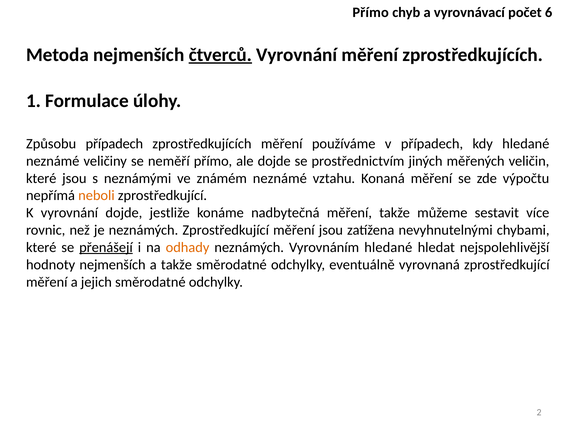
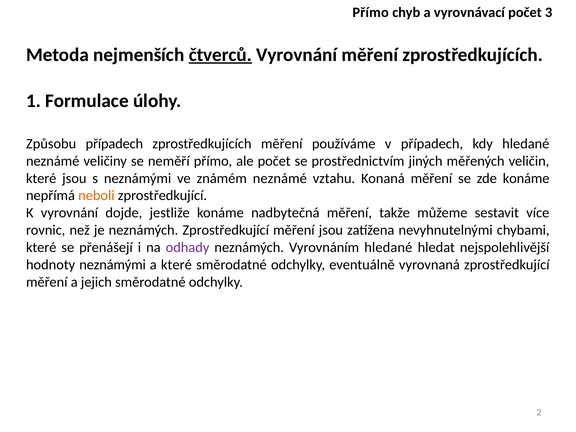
6: 6 -> 3
ale dojde: dojde -> počet
zde výpočtu: výpočtu -> konáme
přenášejí underline: present -> none
odhady colour: orange -> purple
hodnoty nejmenších: nejmenších -> neznámými
a takže: takže -> které
